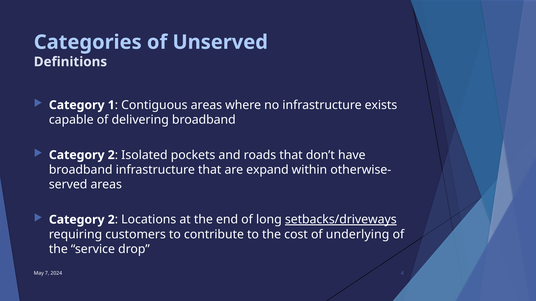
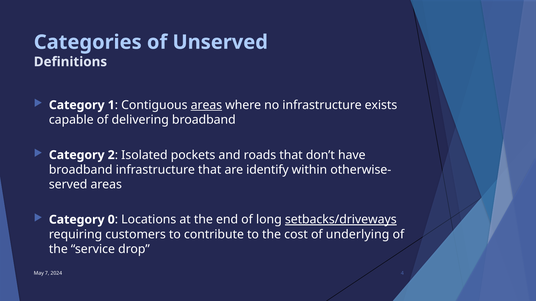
areas at (206, 105) underline: none -> present
expand: expand -> identify
2 at (111, 220): 2 -> 0
